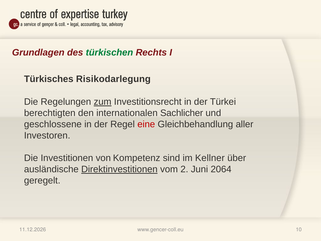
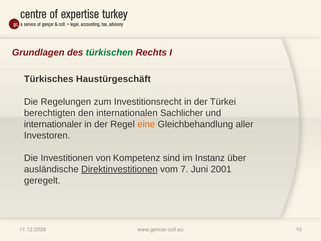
Risikodarlegung: Risikodarlegung -> Haustürgeschäft
zum underline: present -> none
geschlossene: geschlossene -> internationaler
eine colour: red -> orange
Kellner: Kellner -> Instanz
2: 2 -> 7
2064: 2064 -> 2001
